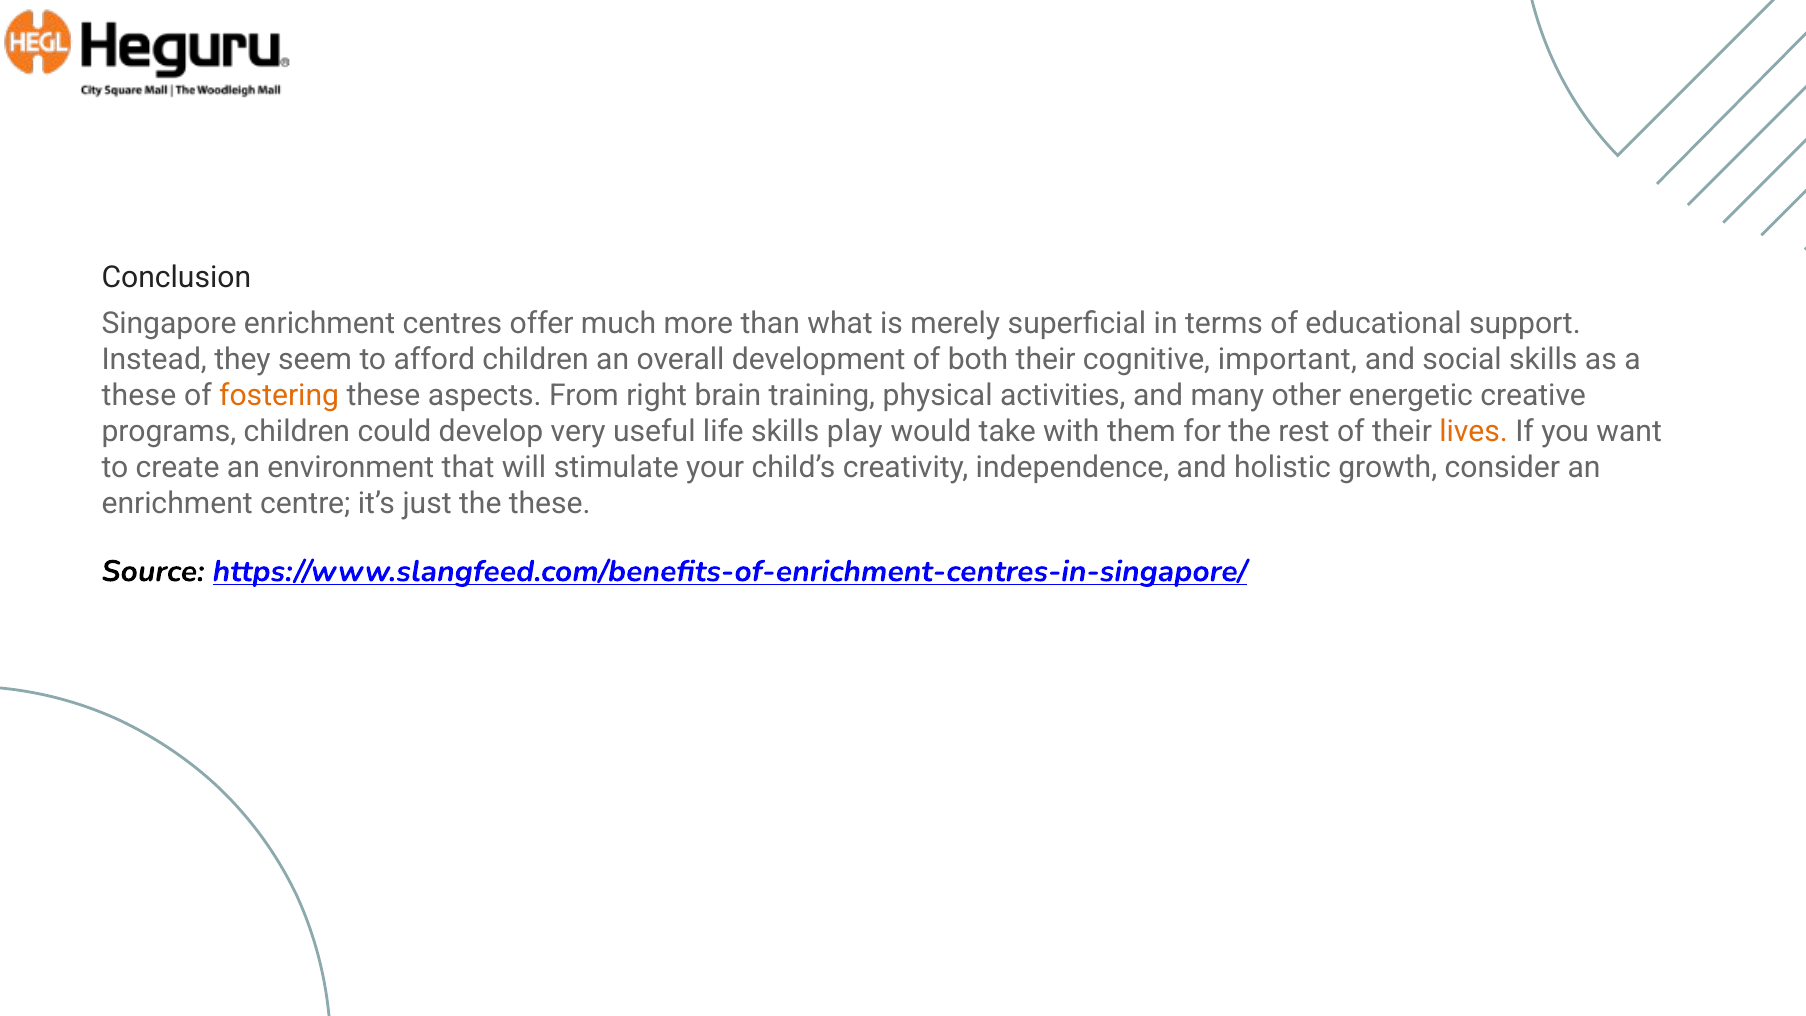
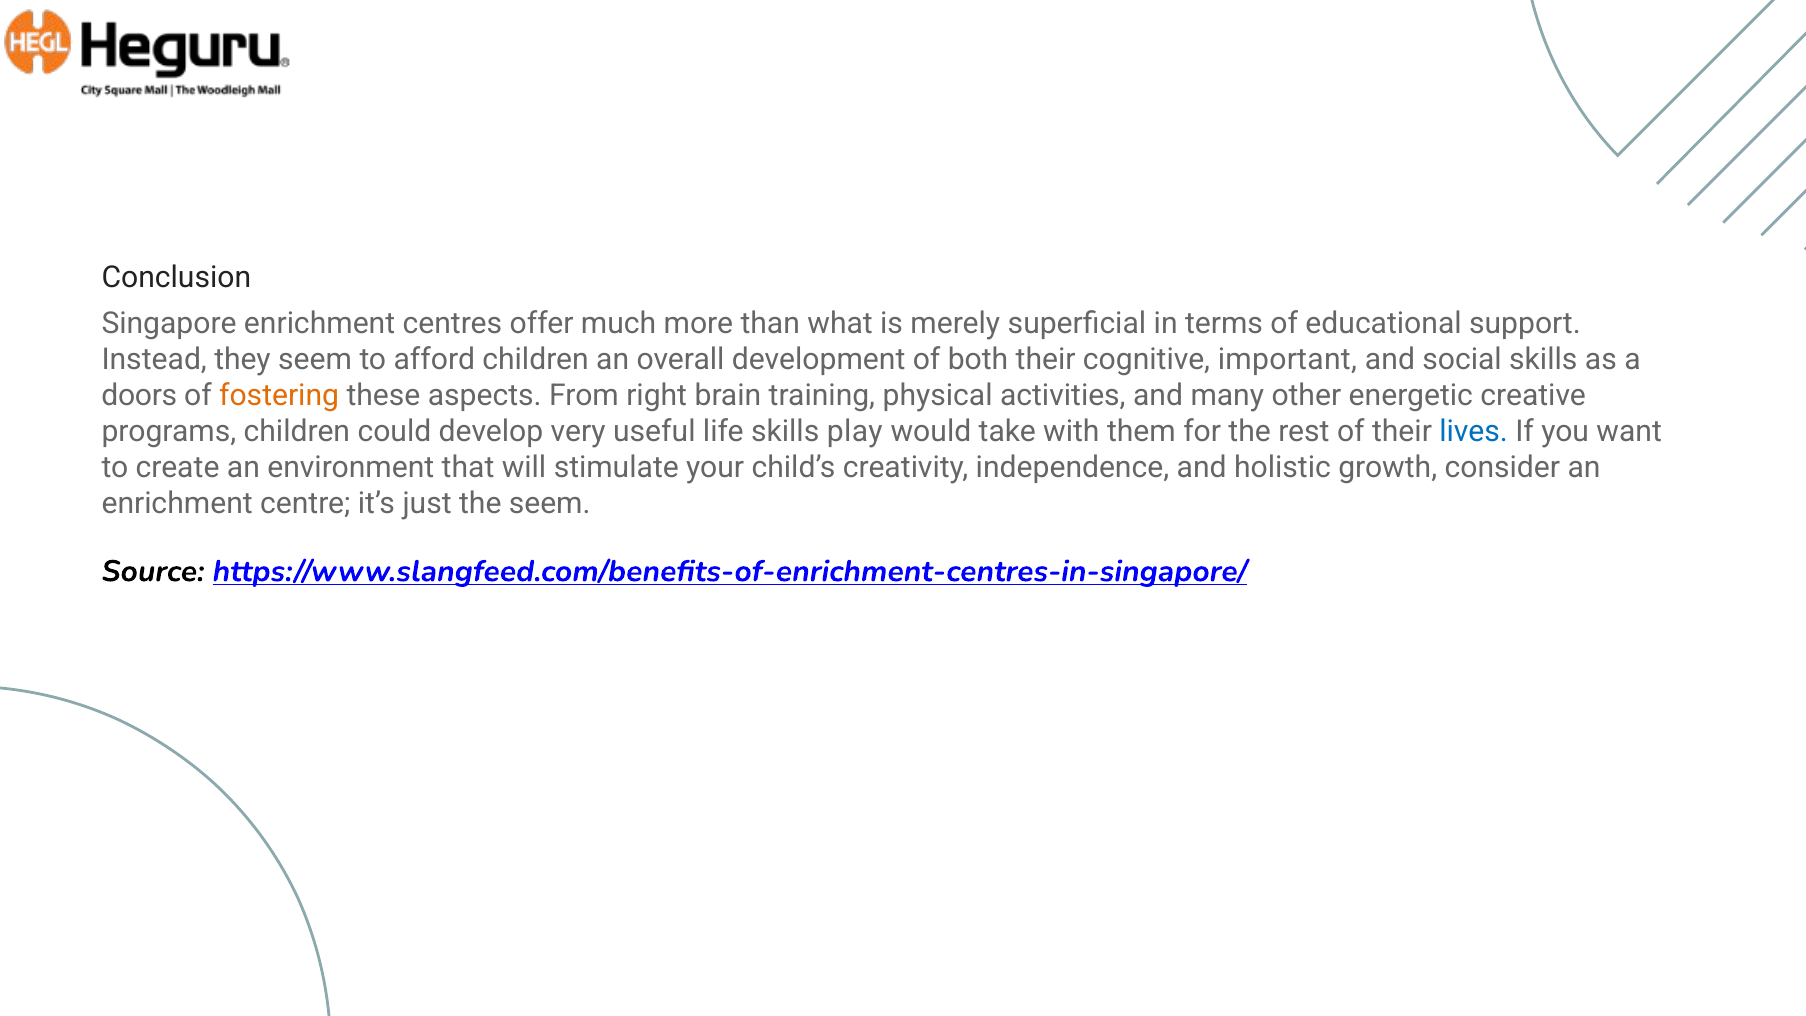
these at (139, 396): these -> doors
lives colour: orange -> blue
the these: these -> seem
